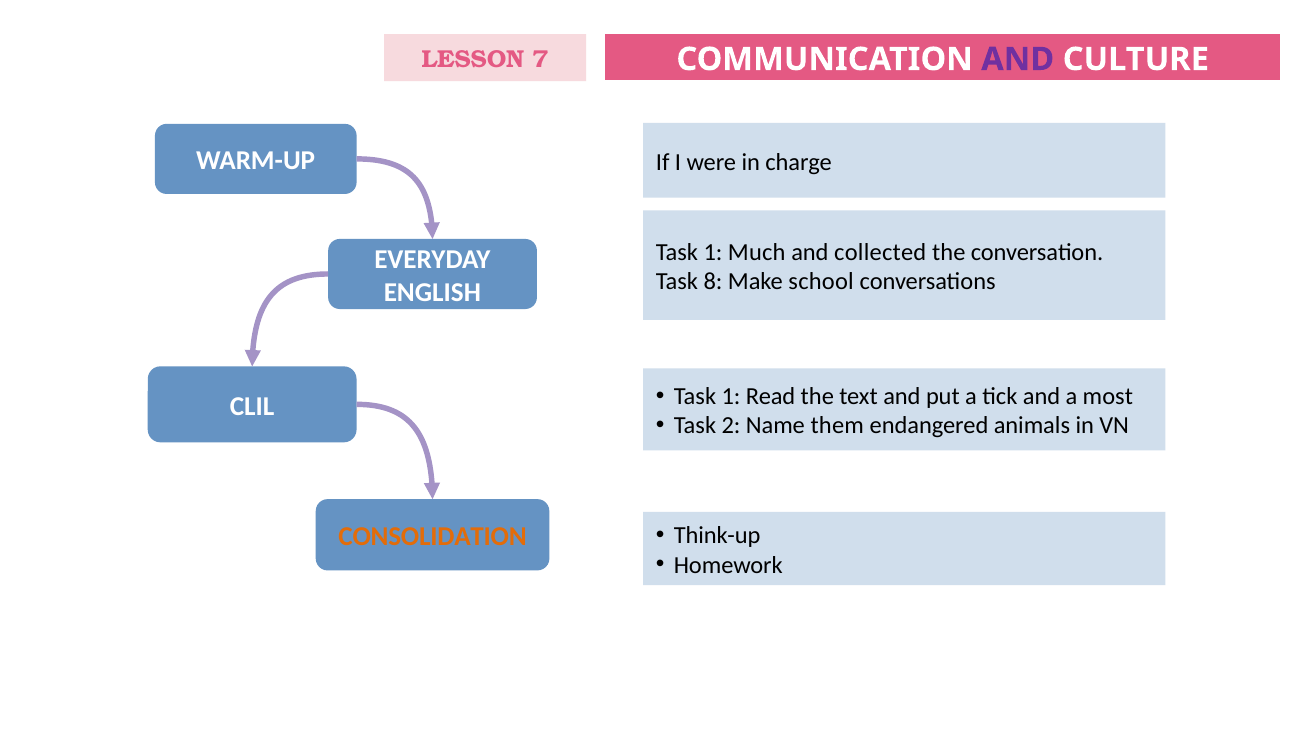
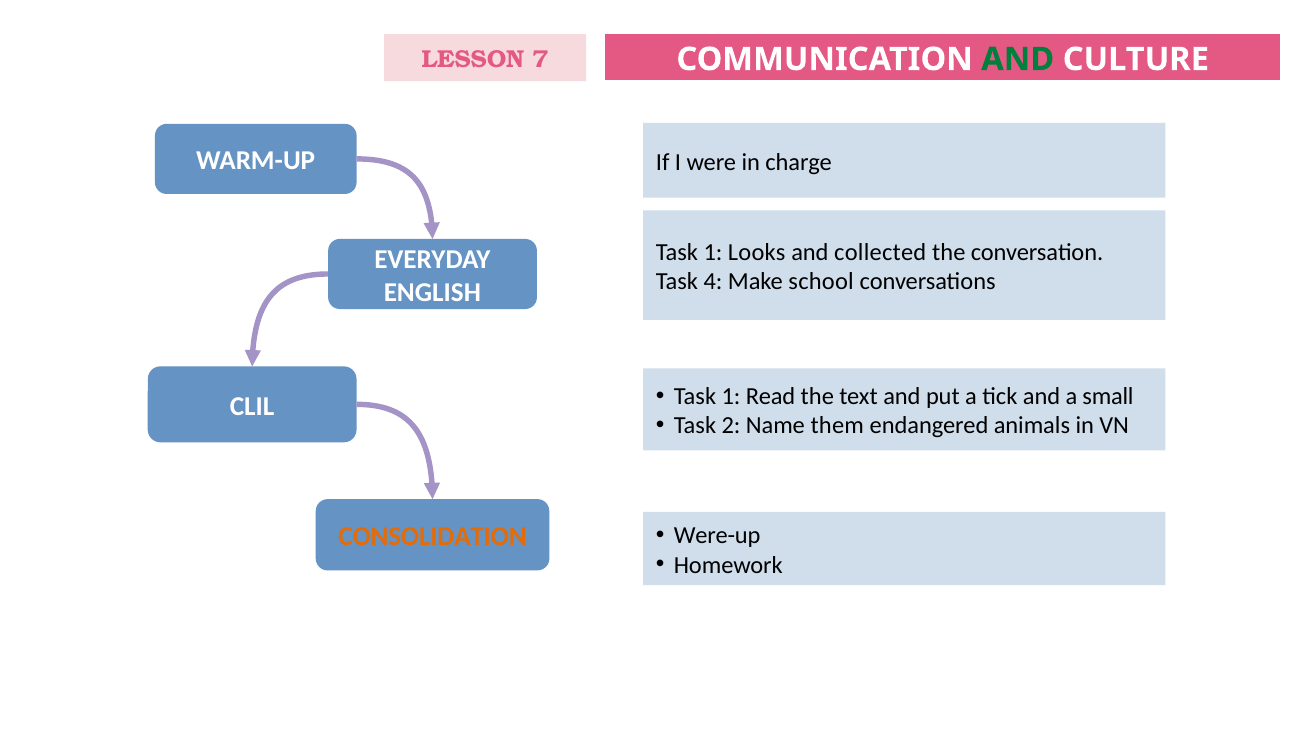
AND at (1018, 59) colour: purple -> green
Much: Much -> Looks
8: 8 -> 4
most: most -> small
Think-up: Think-up -> Were-up
